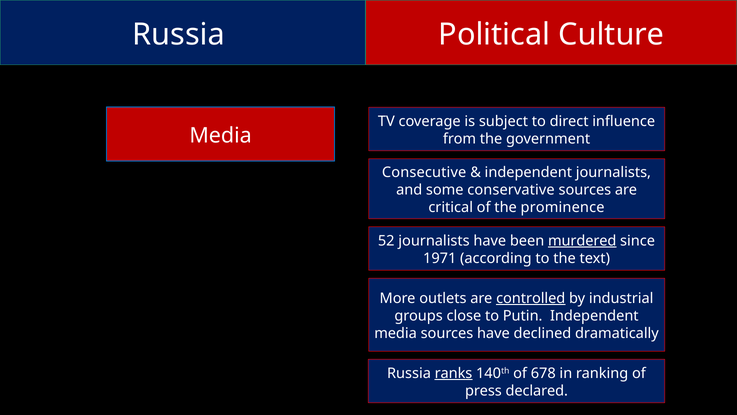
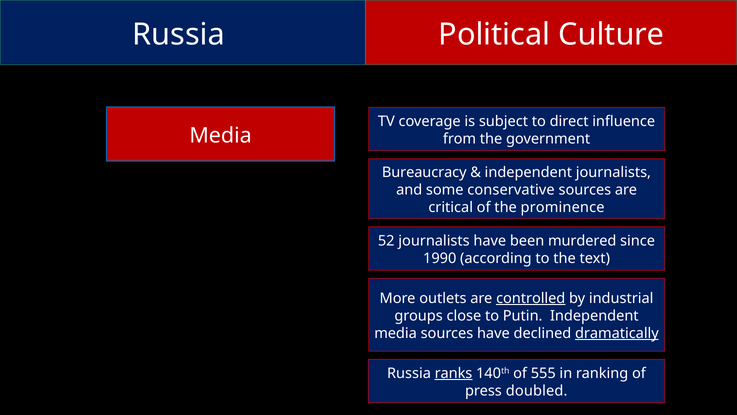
Consecutive: Consecutive -> Bureaucracy
murdered underline: present -> none
1971: 1971 -> 1990
dramatically underline: none -> present
678: 678 -> 555
declared: declared -> doubled
